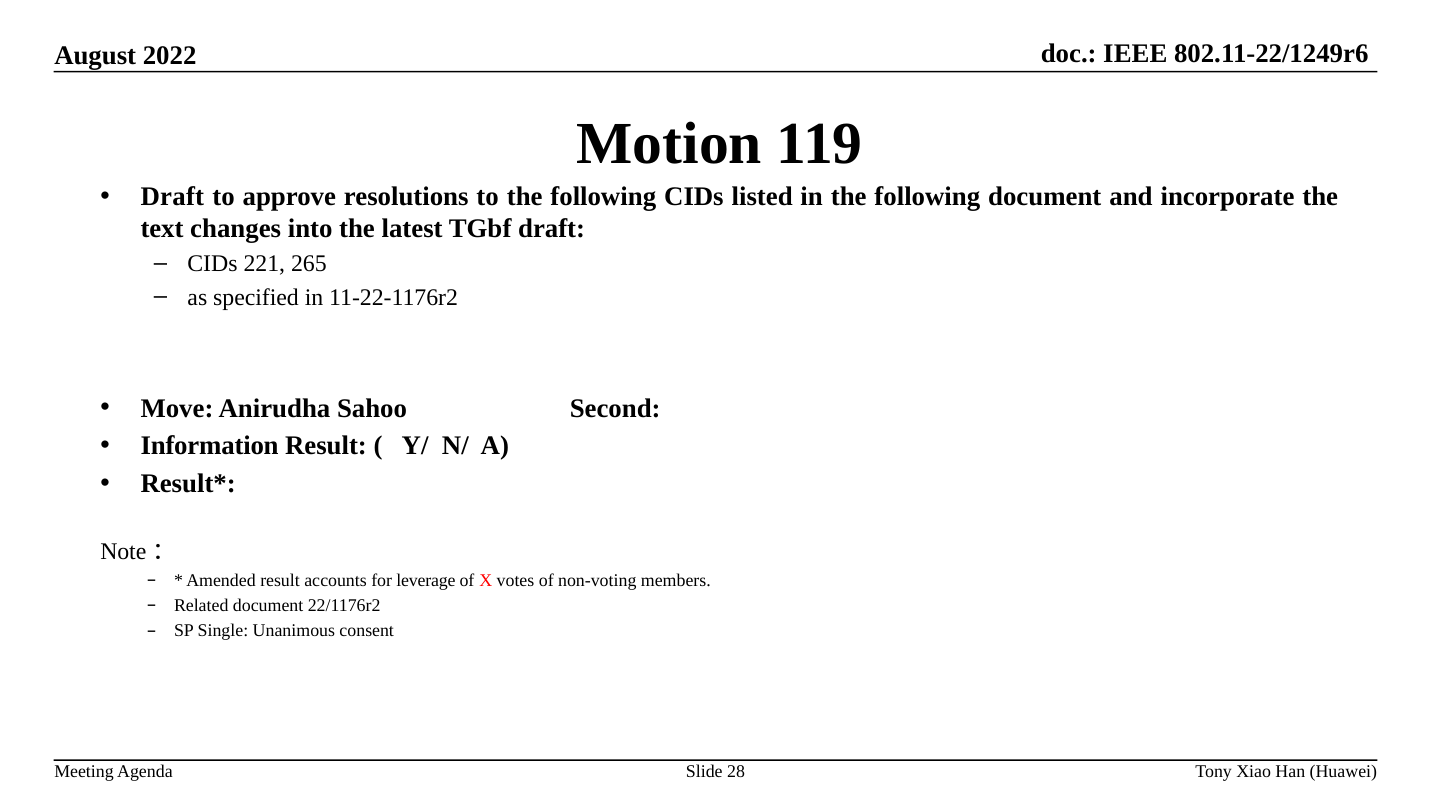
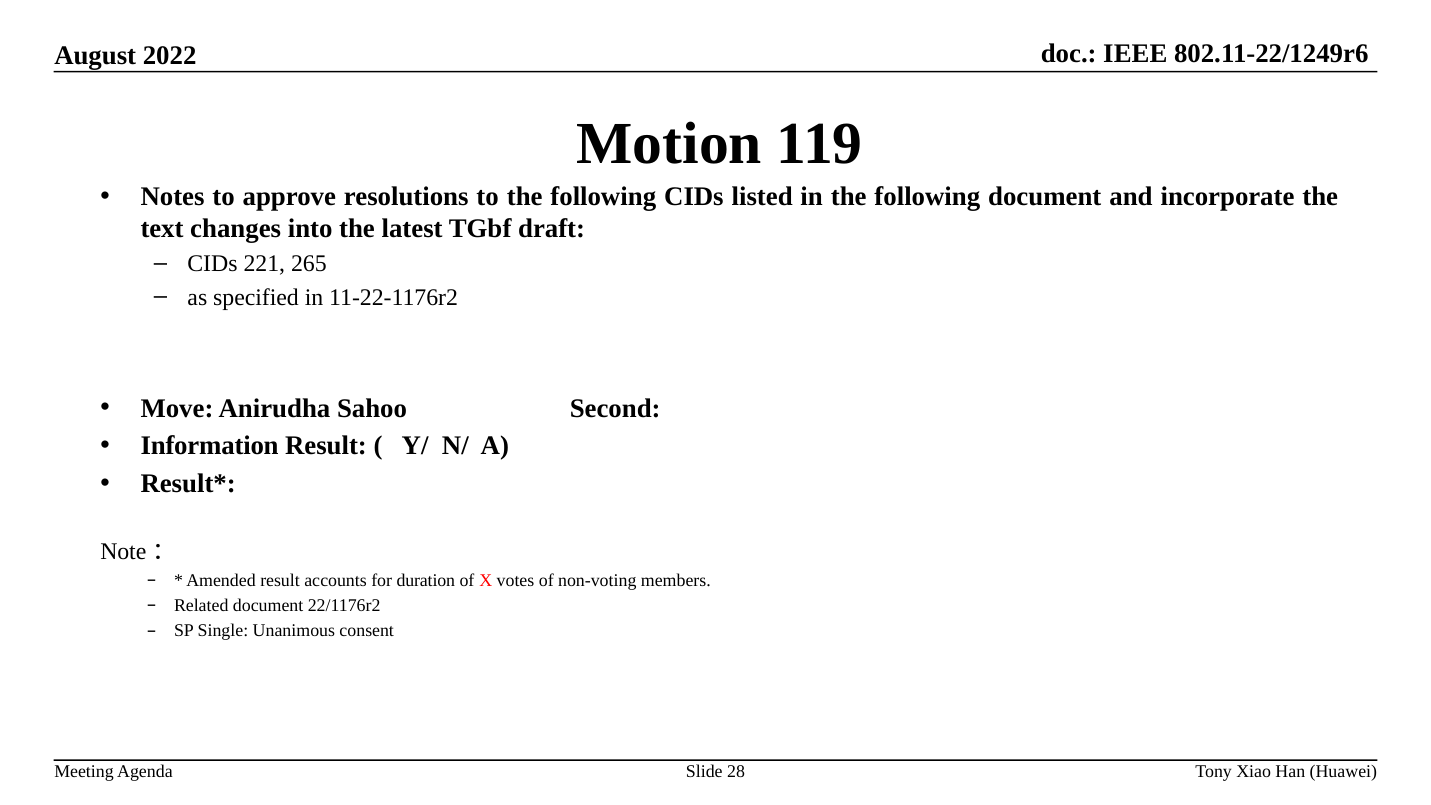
Draft at (172, 197): Draft -> Notes
leverage: leverage -> duration
